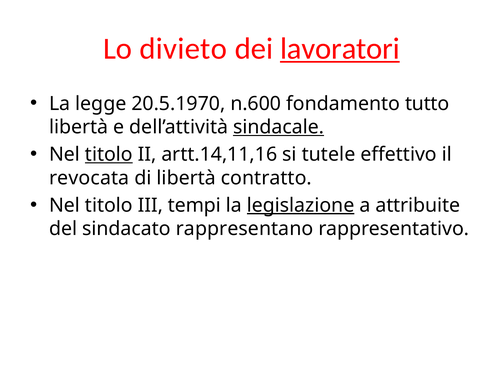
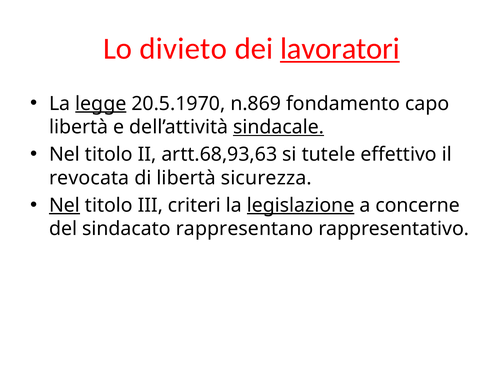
legge underline: none -> present
n.600: n.600 -> n.869
tutto: tutto -> capo
titolo at (109, 155) underline: present -> none
artt.14,11,16: artt.14,11,16 -> artt.68,93,63
contratto: contratto -> sicurezza
Nel at (65, 205) underline: none -> present
tempi: tempi -> criteri
attribuite: attribuite -> concerne
